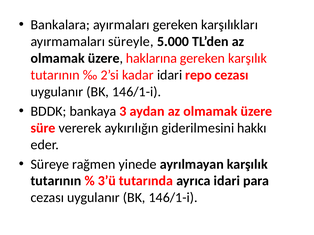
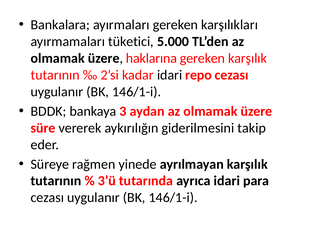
süreyle: süreyle -> tüketici
hakkı: hakkı -> takip
